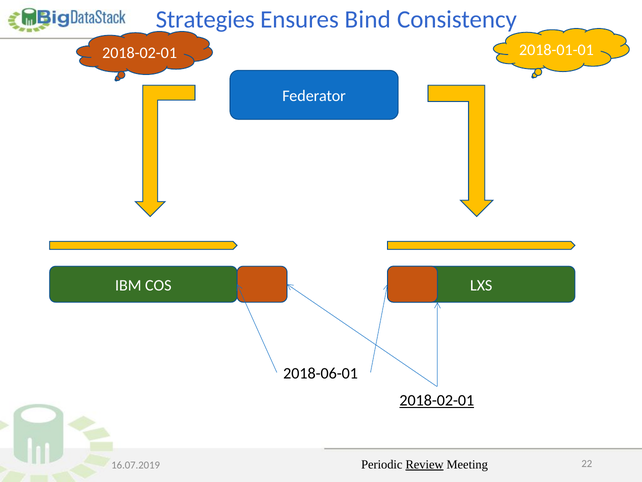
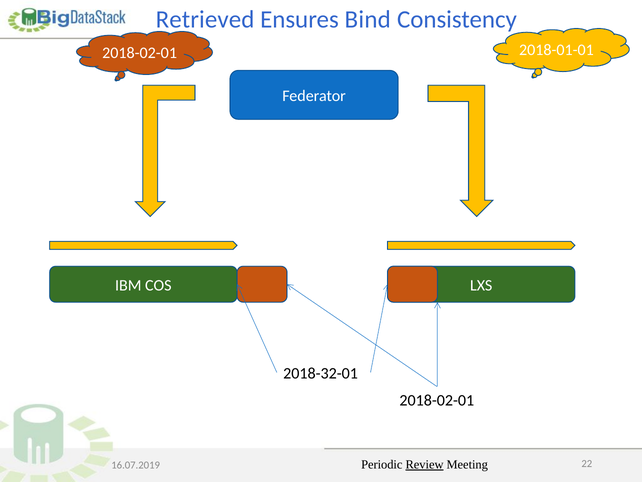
Strategies: Strategies -> Retrieved
2018-06-01: 2018-06-01 -> 2018-32-01
2018-02-01 at (437, 400) underline: present -> none
